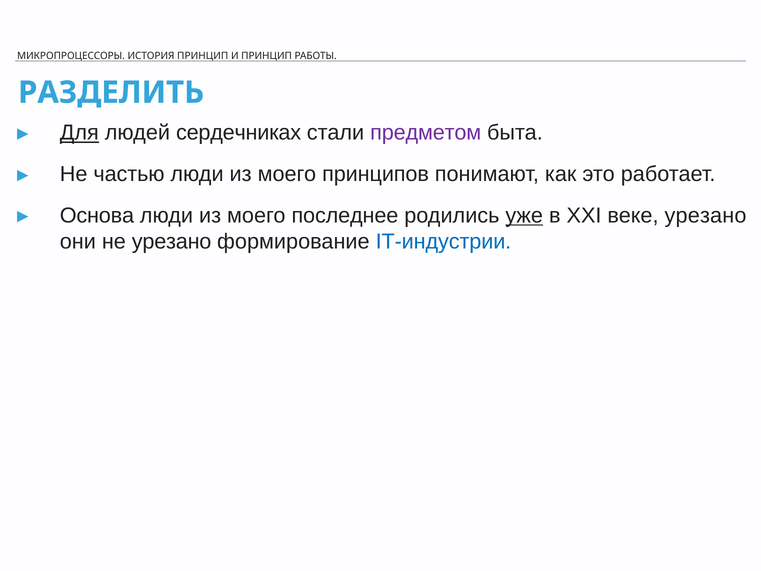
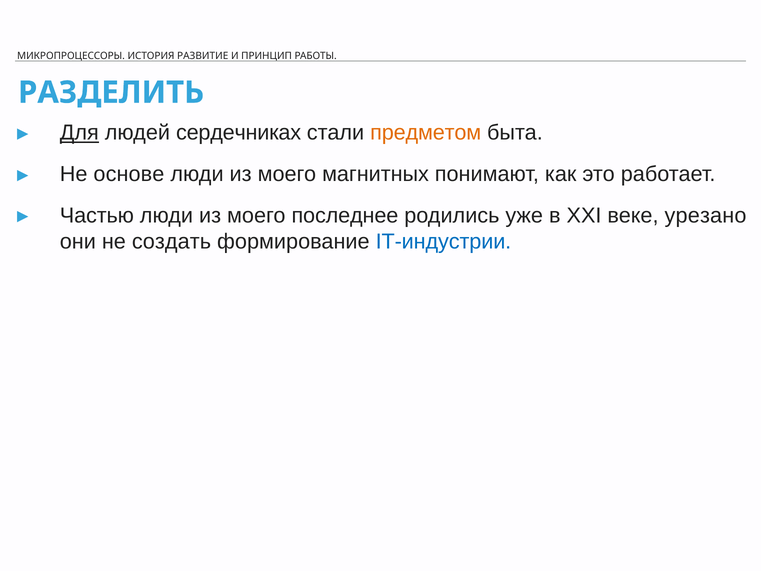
ИСТОРИЯ ПРИНЦИП: ПРИНЦИП -> РАЗВИТИЕ
предметом colour: purple -> orange
частью: частью -> основе
принципов: принципов -> магнитных
Основа: Основа -> Частью
уже underline: present -> none
не урезано: урезано -> создать
